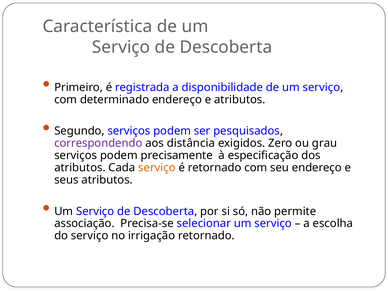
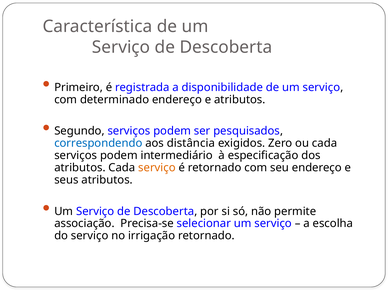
correspondendo colour: purple -> blue
ou grau: grau -> cada
precisamente: precisamente -> intermediário
